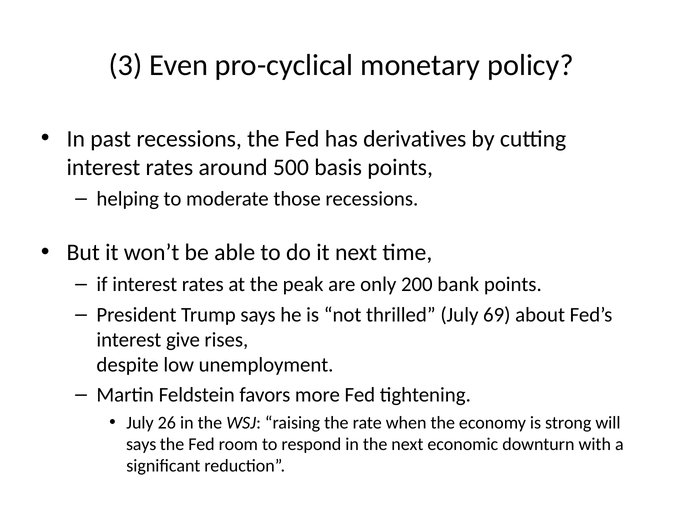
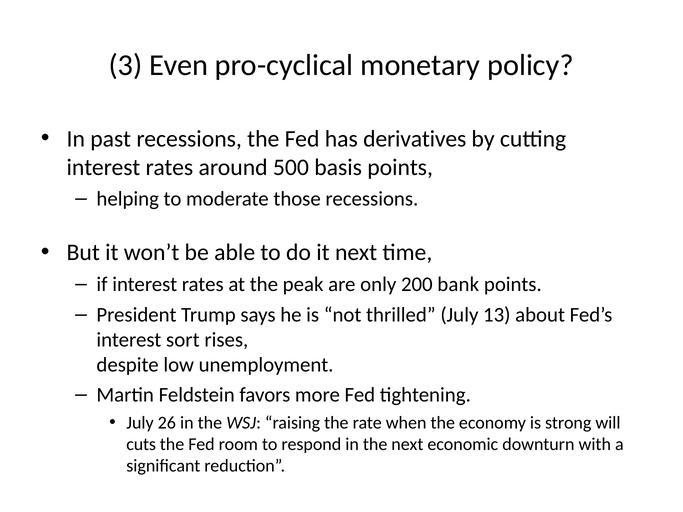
69: 69 -> 13
give: give -> sort
says at (141, 445): says -> cuts
